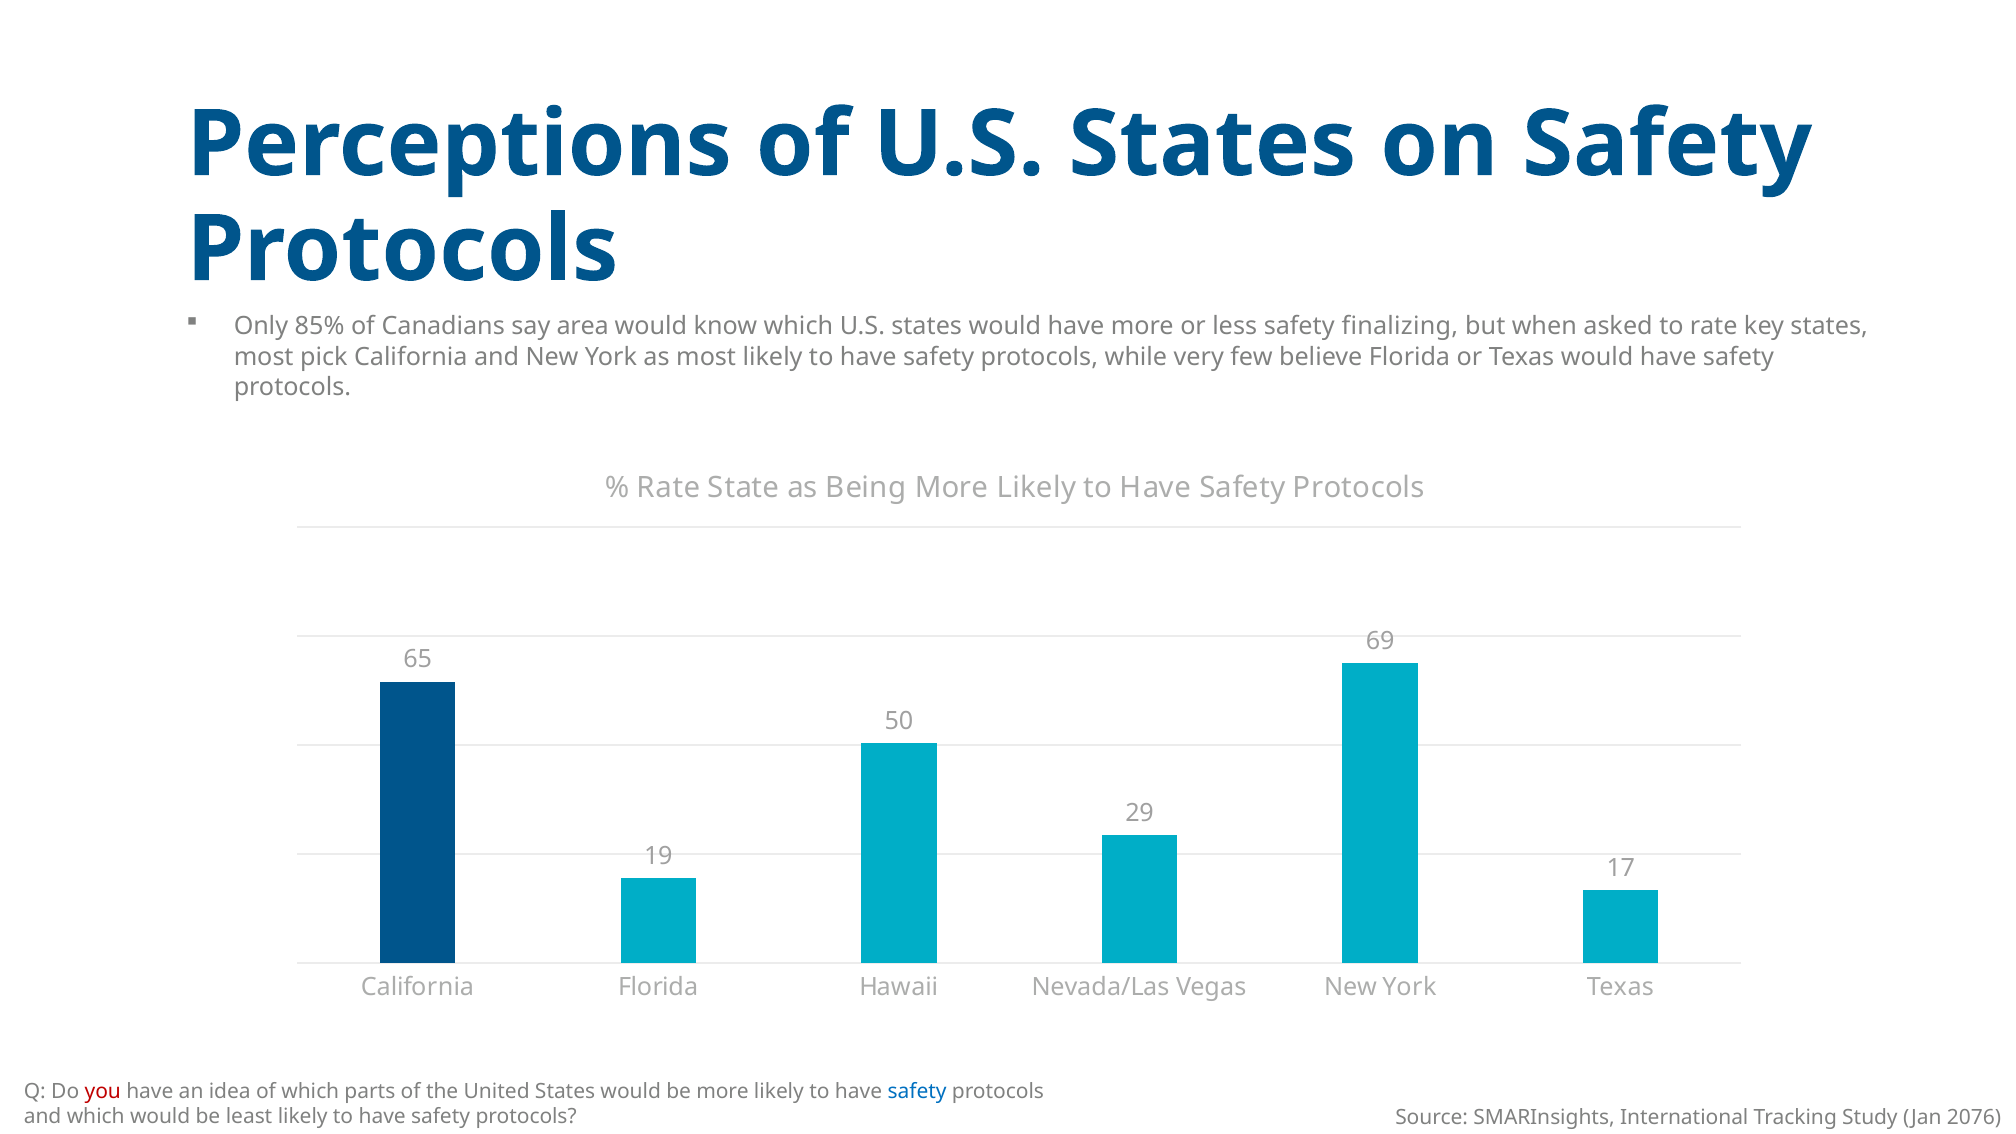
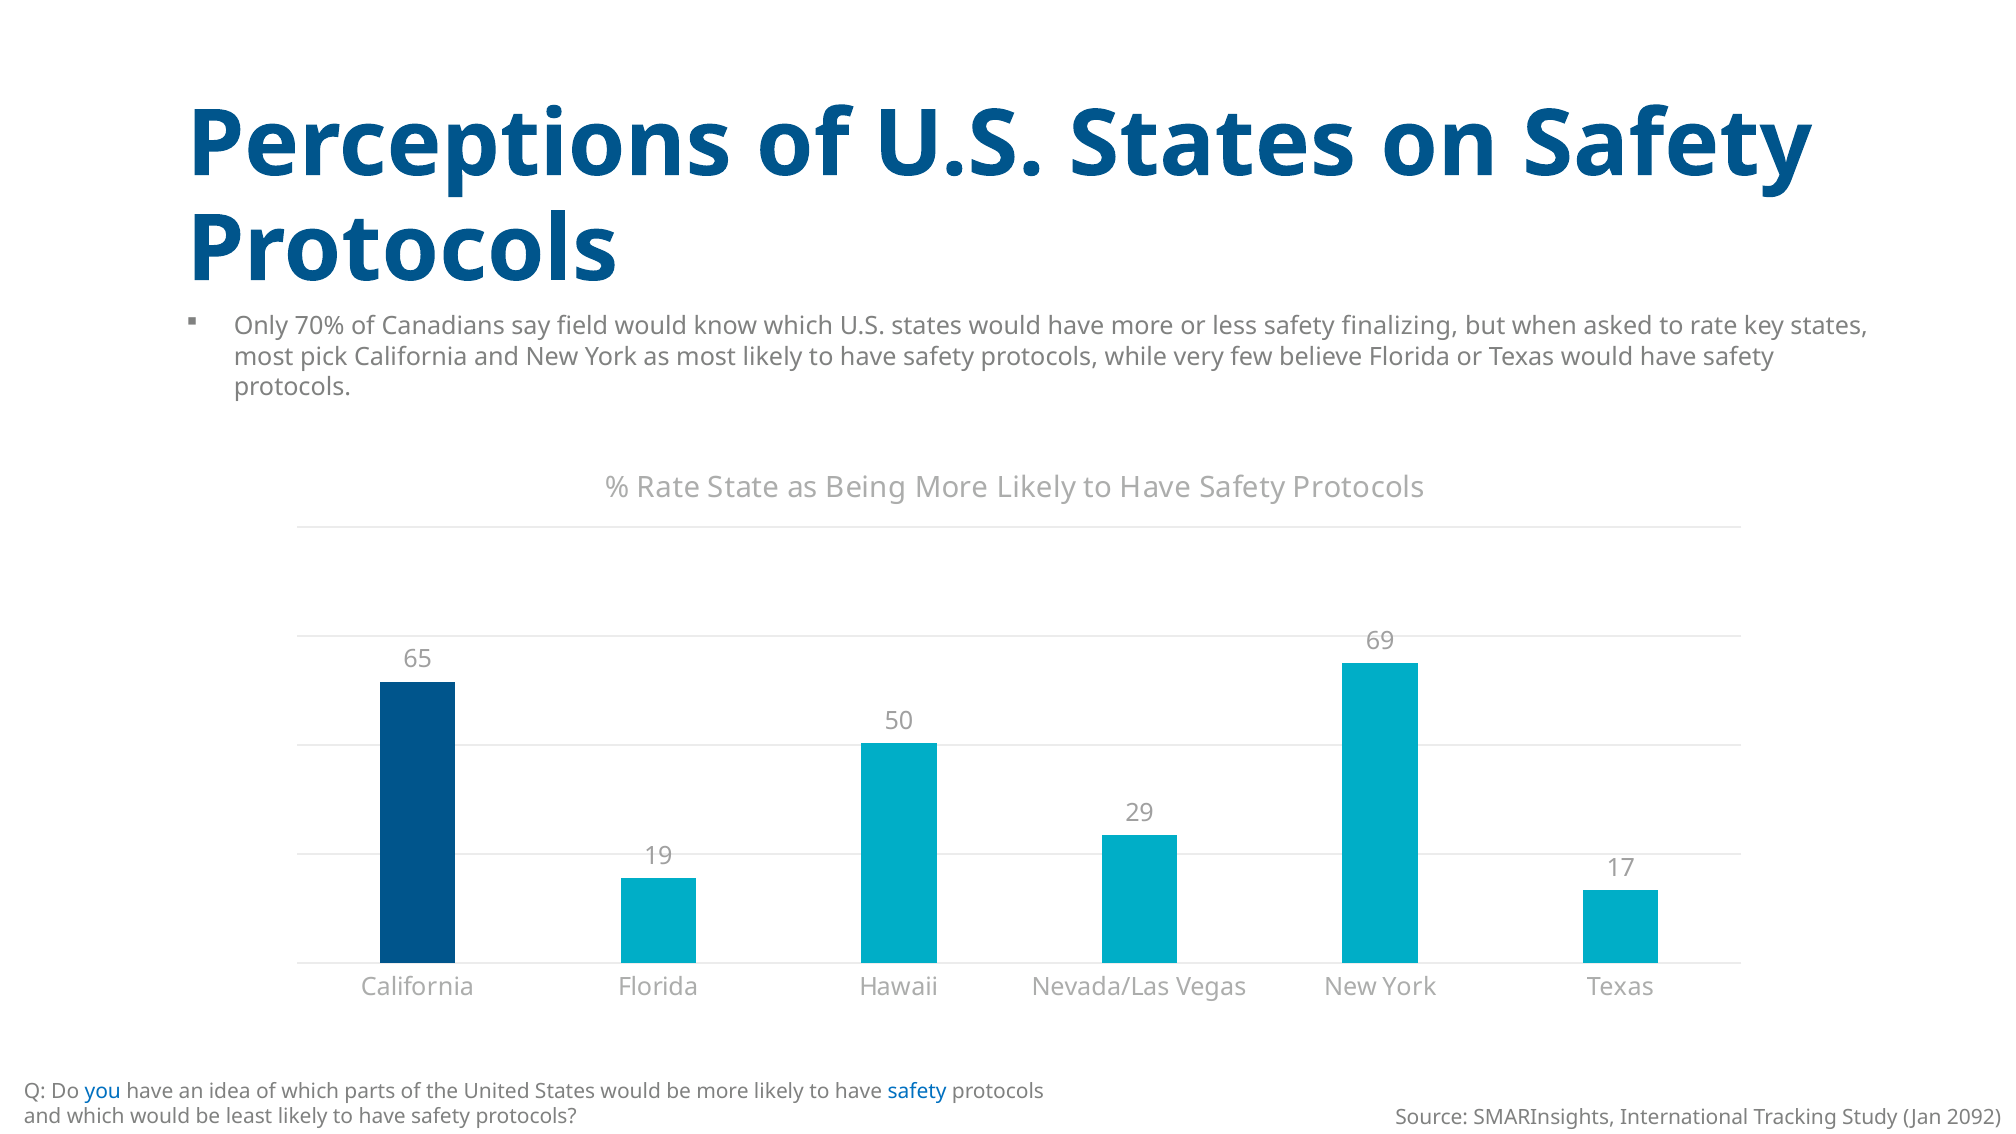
85%: 85% -> 70%
area: area -> field
you colour: red -> blue
2076: 2076 -> 2092
